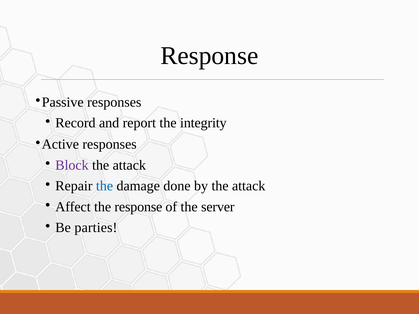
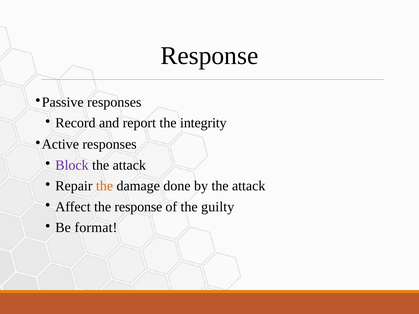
the at (105, 186) colour: blue -> orange
server: server -> guilty
parties: parties -> format
